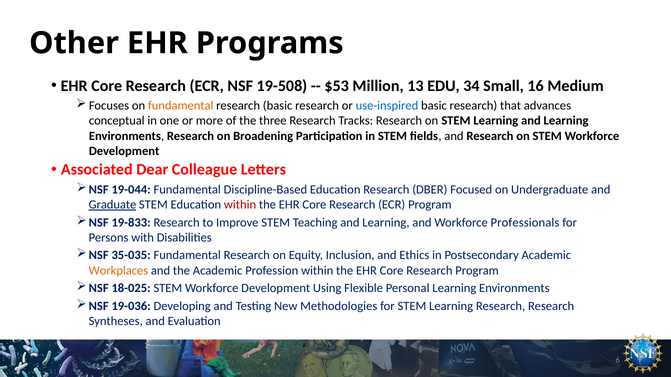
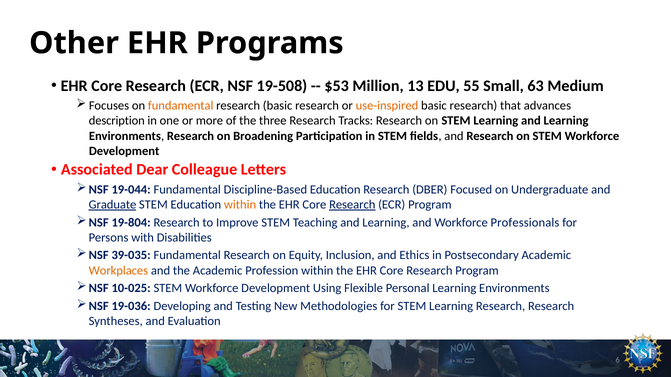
34: 34 -> 55
16: 16 -> 63
use-inspired colour: blue -> orange
conceptual: conceptual -> description
within at (240, 205) colour: red -> orange
Research at (352, 205) underline: none -> present
19-833: 19-833 -> 19-804
35-035: 35-035 -> 39-035
18-025: 18-025 -> 10-025
